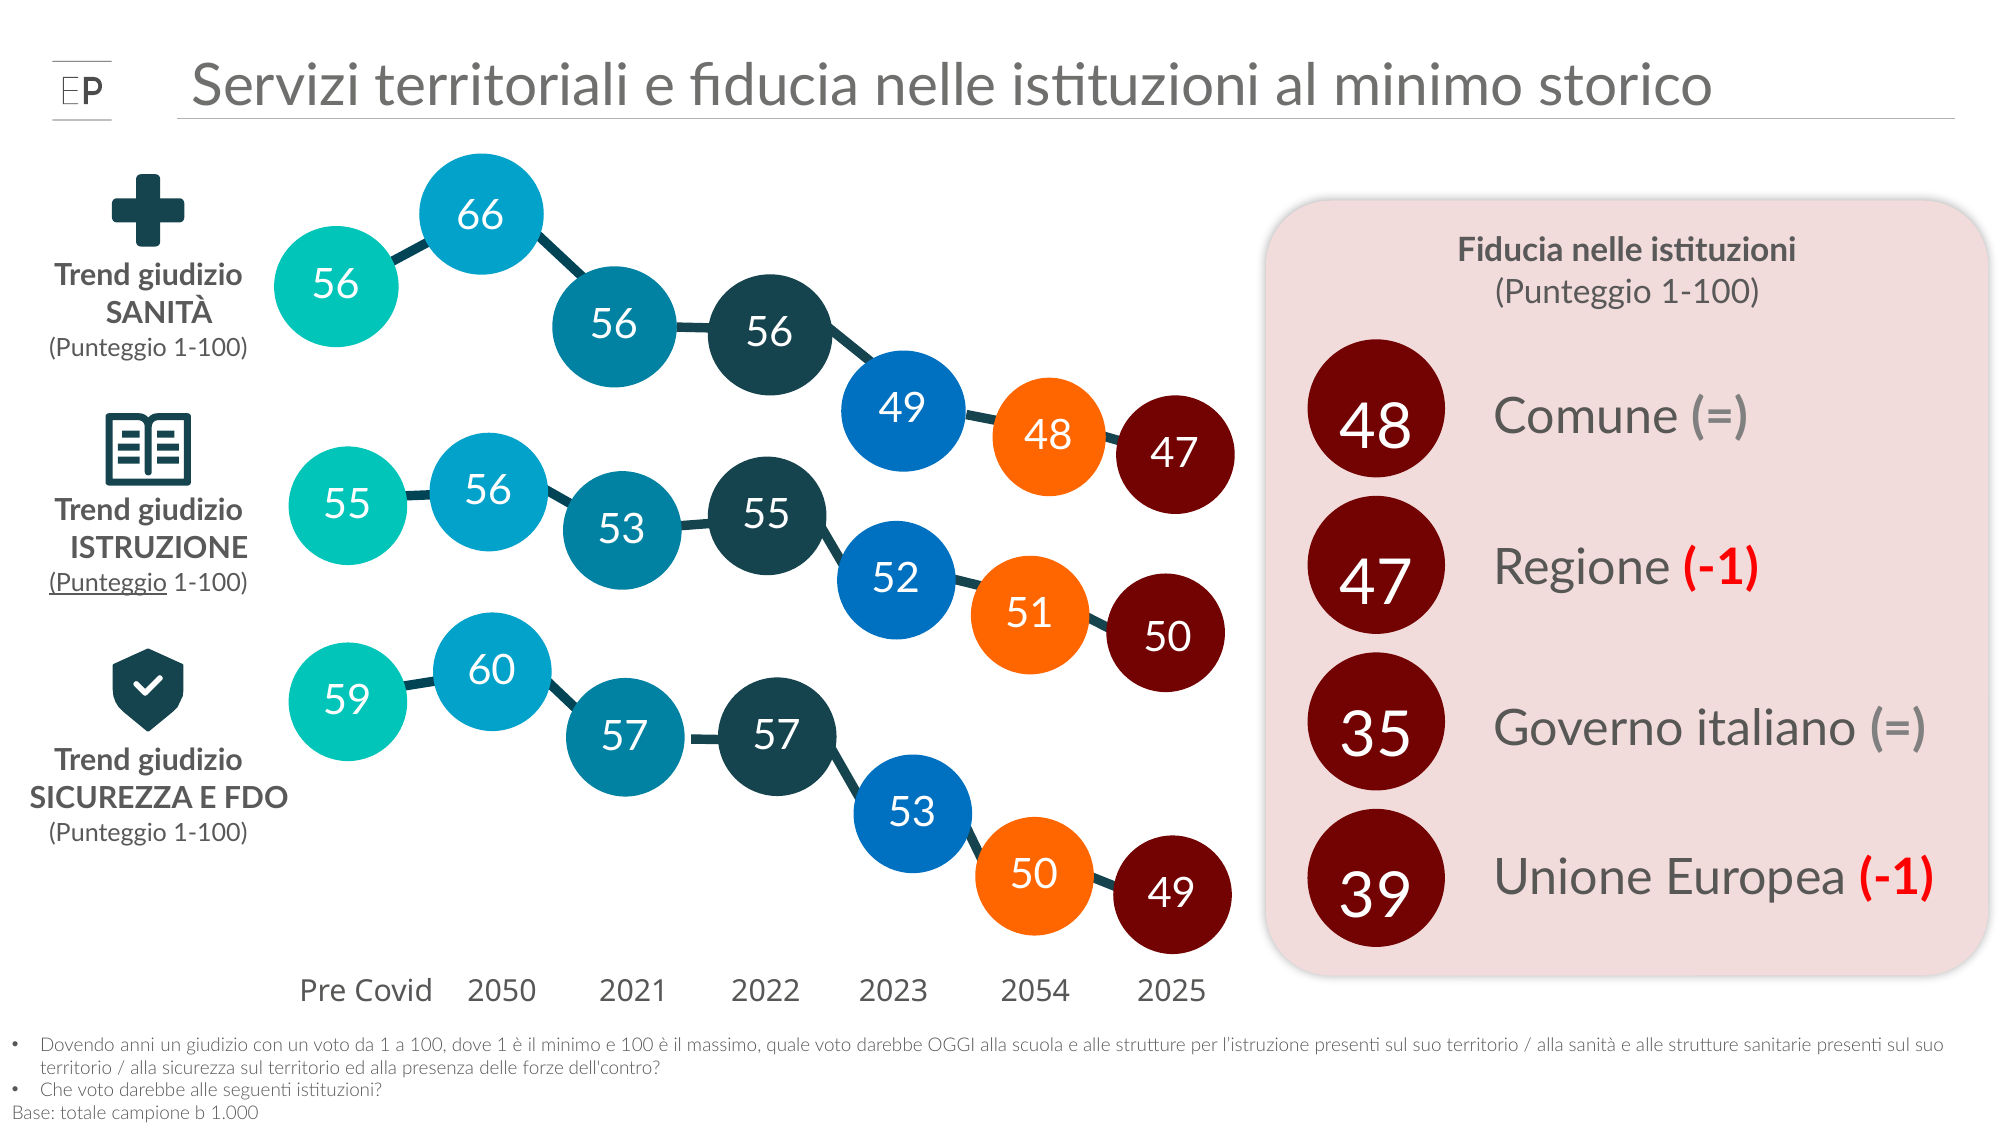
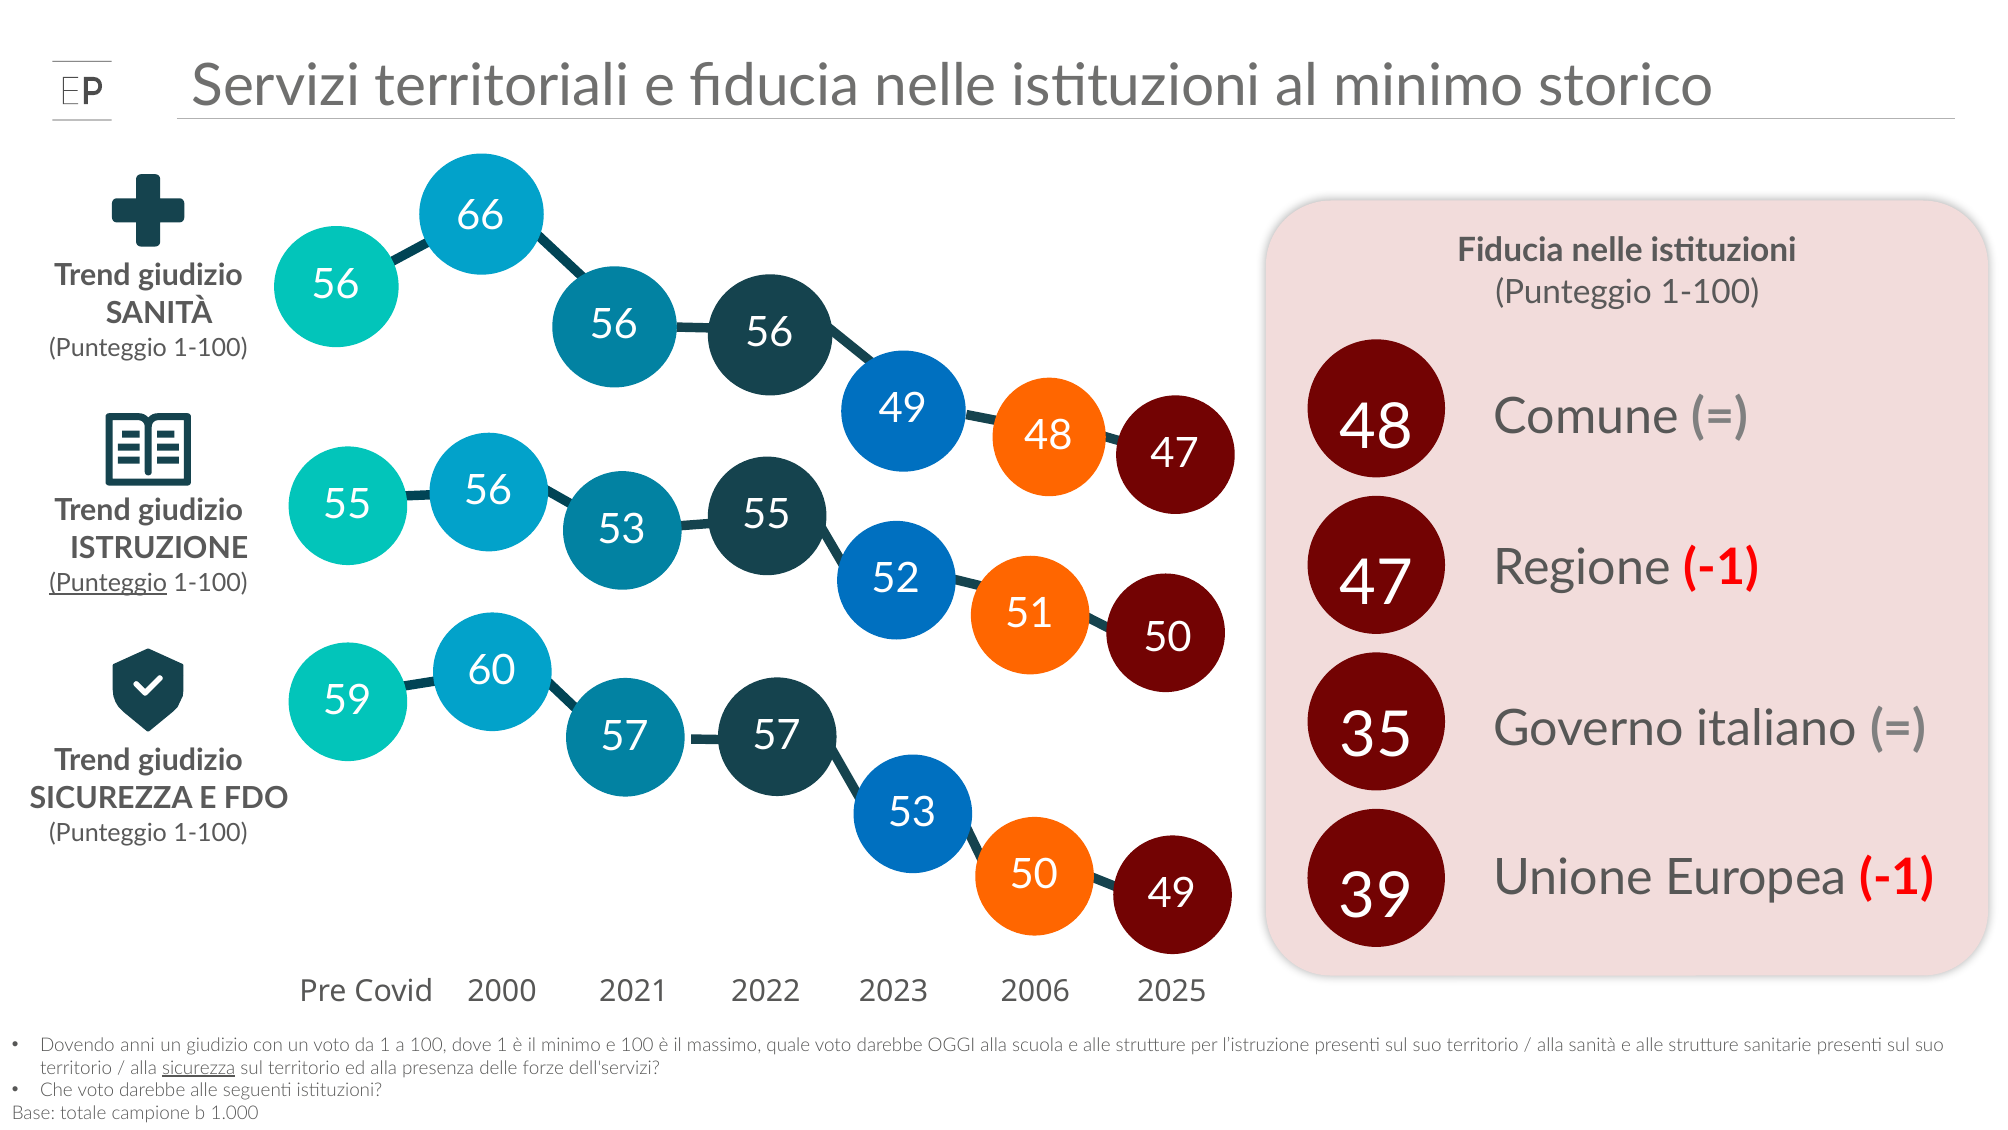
2050: 2050 -> 2000
2054: 2054 -> 2006
sicurezza at (199, 1067) underline: none -> present
dell'contro: dell'contro -> dell'servizi
